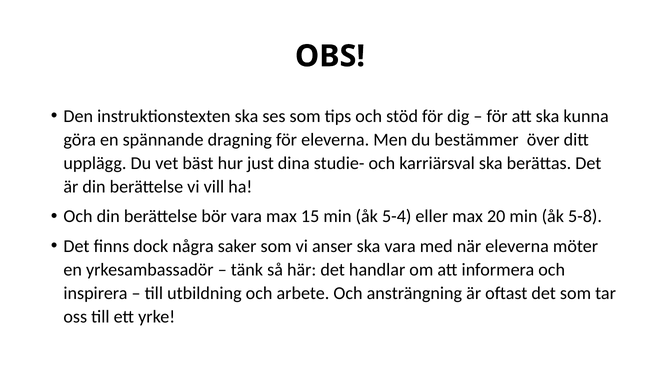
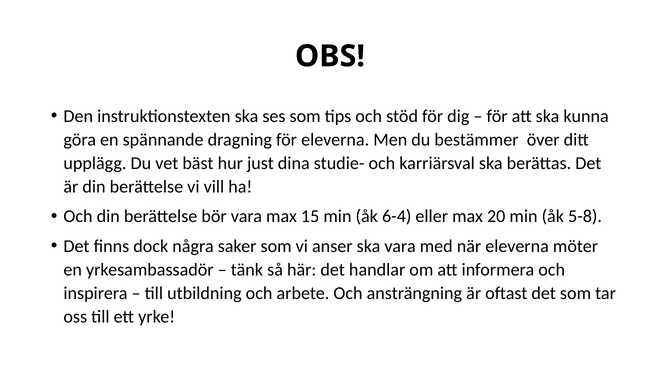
5-4: 5-4 -> 6-4
